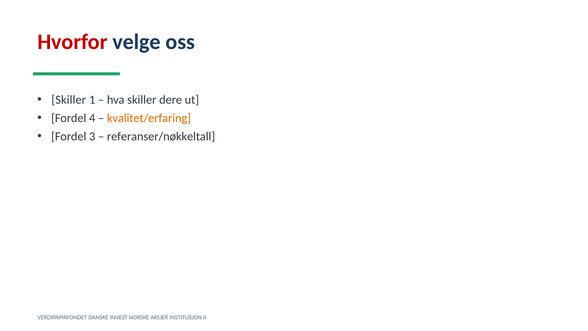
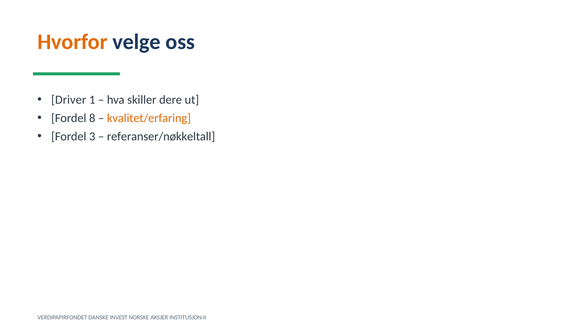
Hvorfor colour: red -> orange
Skiller at (69, 100): Skiller -> Driver
4: 4 -> 8
